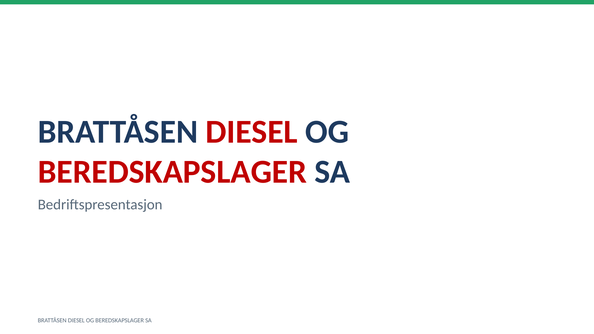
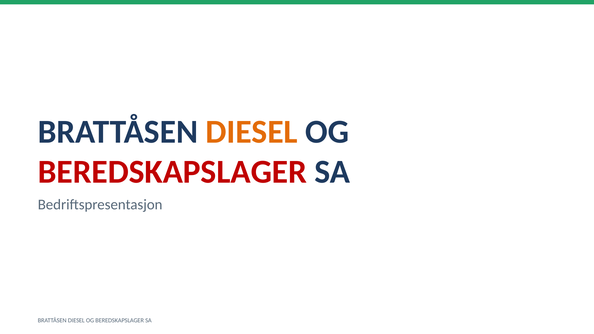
DIESEL at (252, 132) colour: red -> orange
